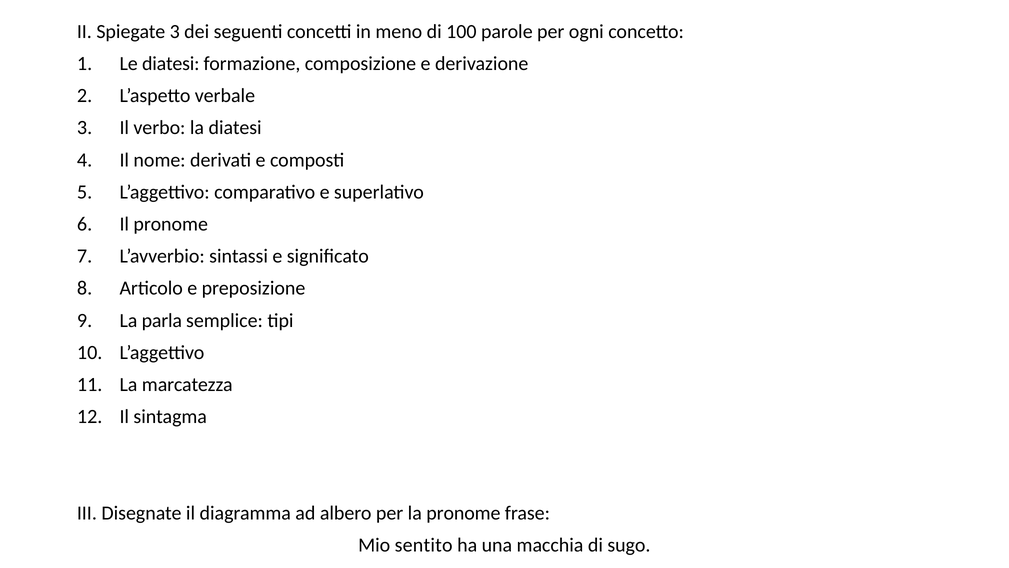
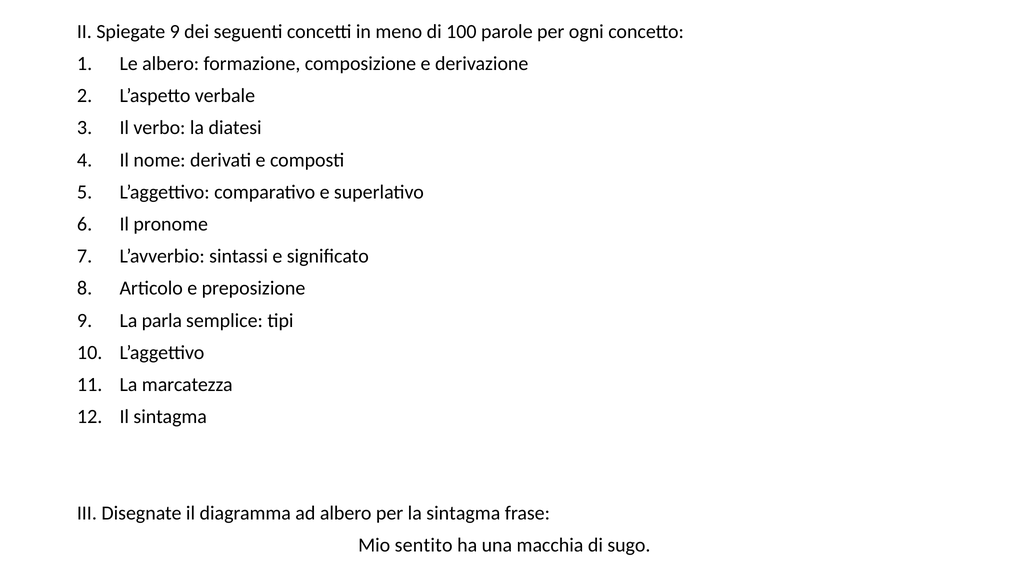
Spiegate 3: 3 -> 9
Le diatesi: diatesi -> albero
la pronome: pronome -> sintagma
